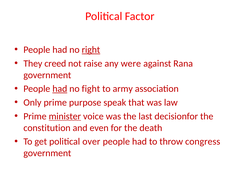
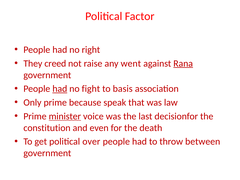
right underline: present -> none
were: were -> went
Rana underline: none -> present
army: army -> basis
purpose: purpose -> because
congress: congress -> between
